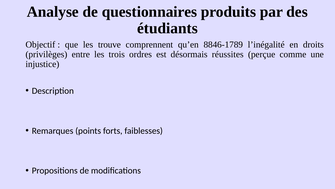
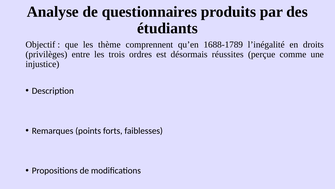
trouve: trouve -> thème
8846-1789: 8846-1789 -> 1688-1789
